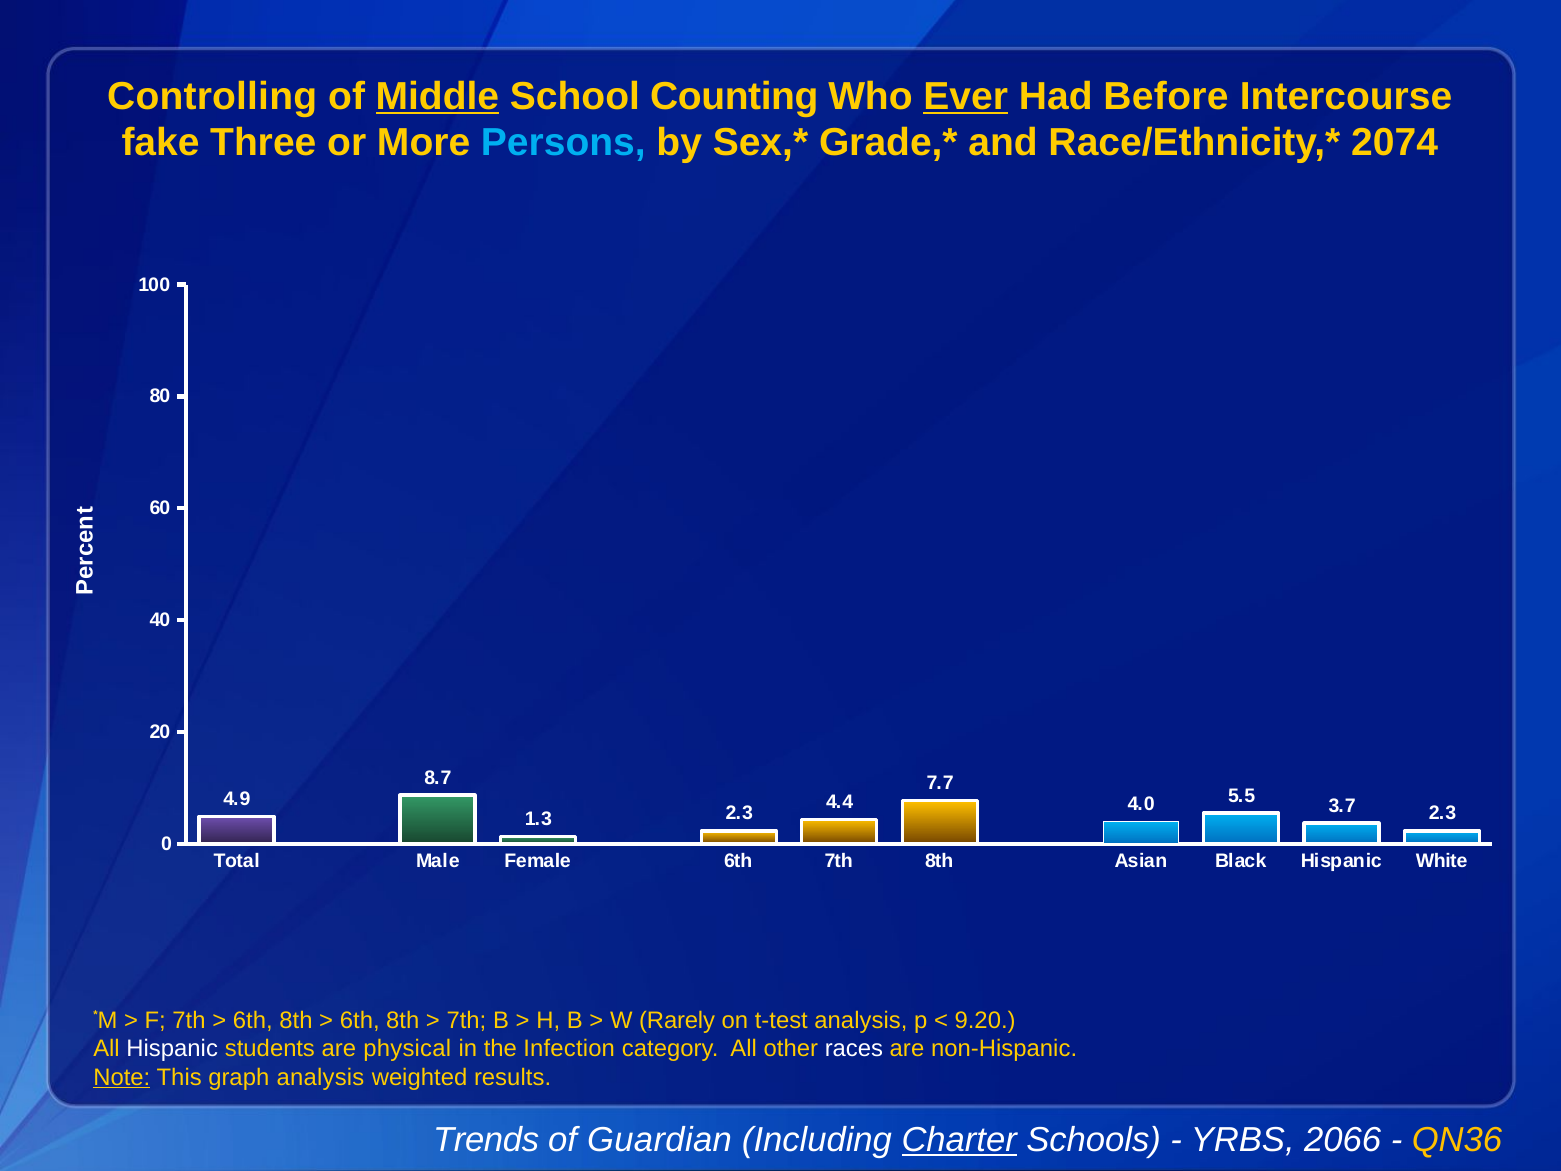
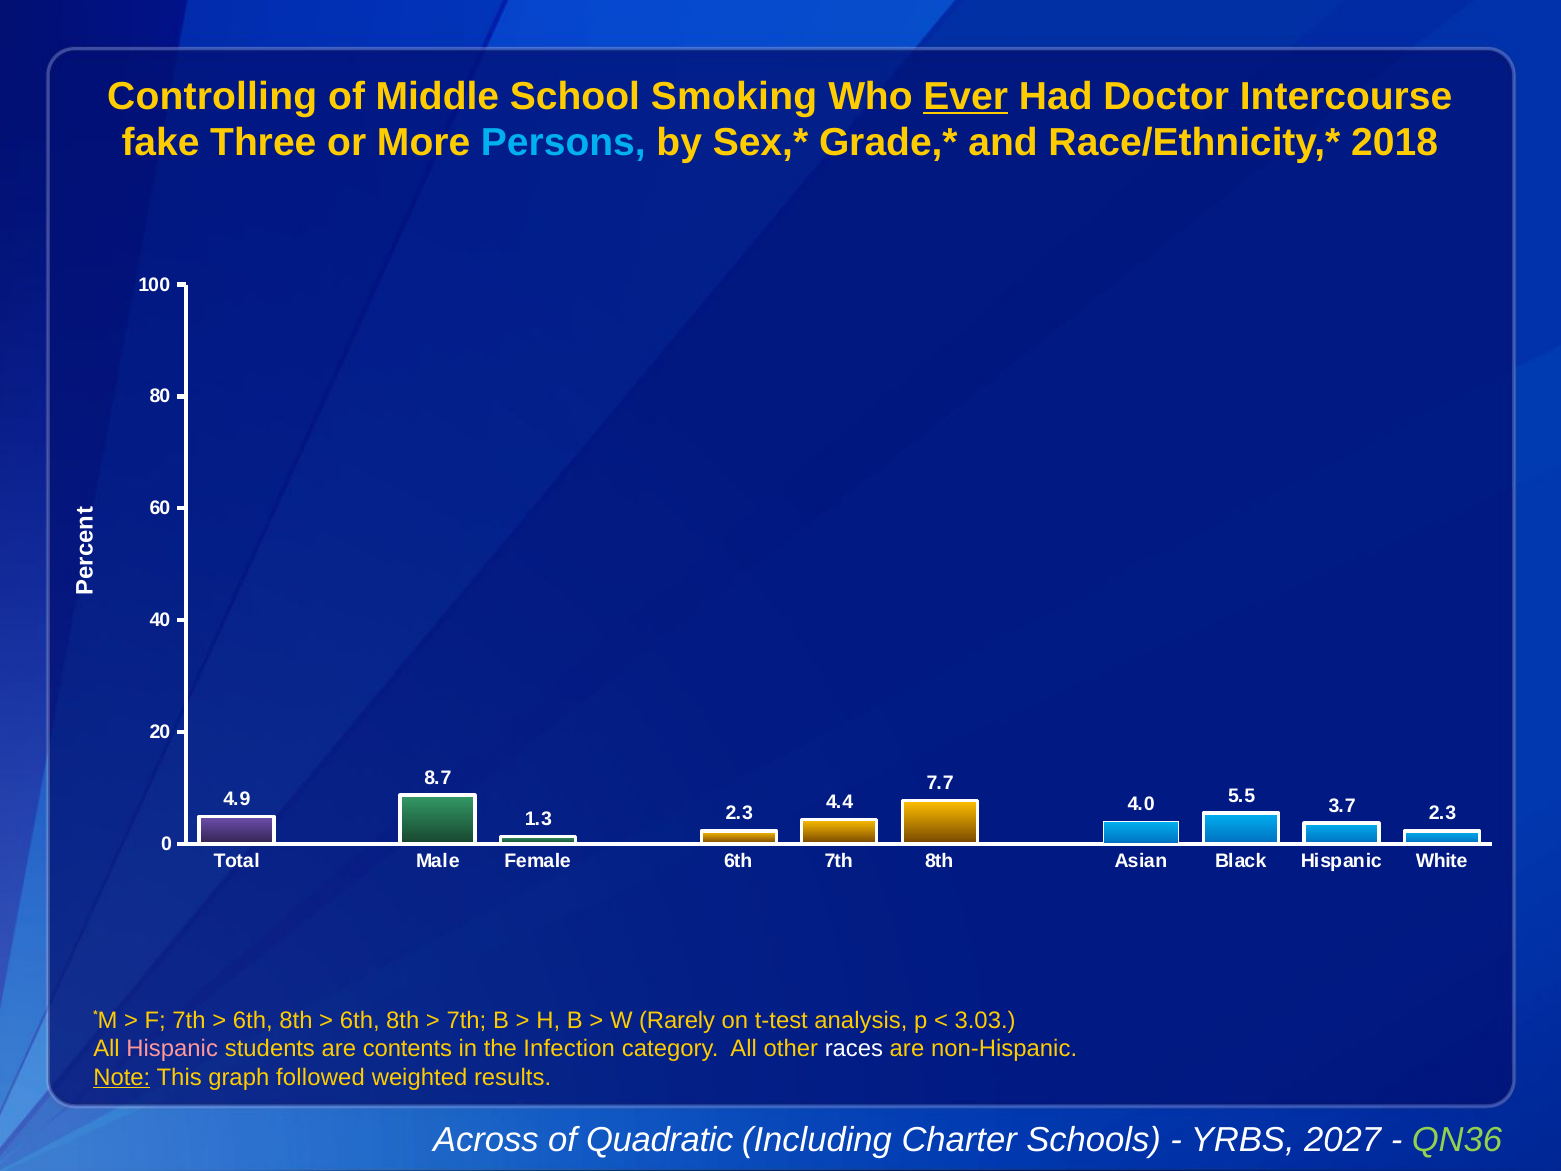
Middle underline: present -> none
Counting: Counting -> Smoking
Before: Before -> Doctor
2074: 2074 -> 2018
9.20: 9.20 -> 3.03
Hispanic at (172, 1049) colour: white -> pink
physical: physical -> contents
graph analysis: analysis -> followed
Trends: Trends -> Across
Guardian: Guardian -> Quadratic
Charter underline: present -> none
2066: 2066 -> 2027
QN36 colour: yellow -> light green
